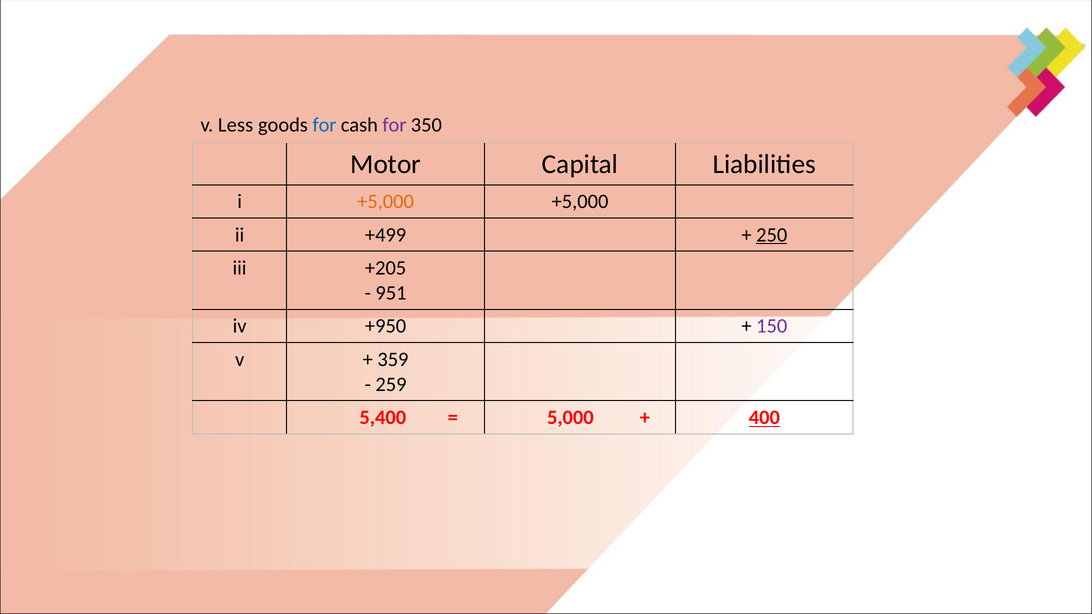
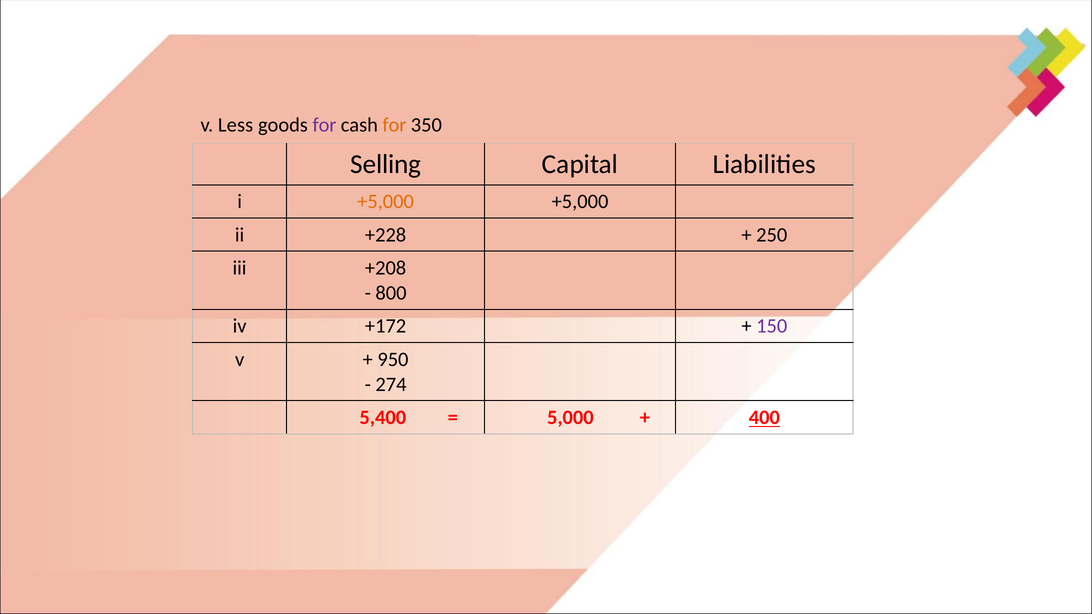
for at (324, 125) colour: blue -> purple
for at (394, 125) colour: purple -> orange
Motor: Motor -> Selling
+499: +499 -> +228
250 underline: present -> none
+205: +205 -> +208
951: 951 -> 800
+950: +950 -> +172
359: 359 -> 950
259: 259 -> 274
